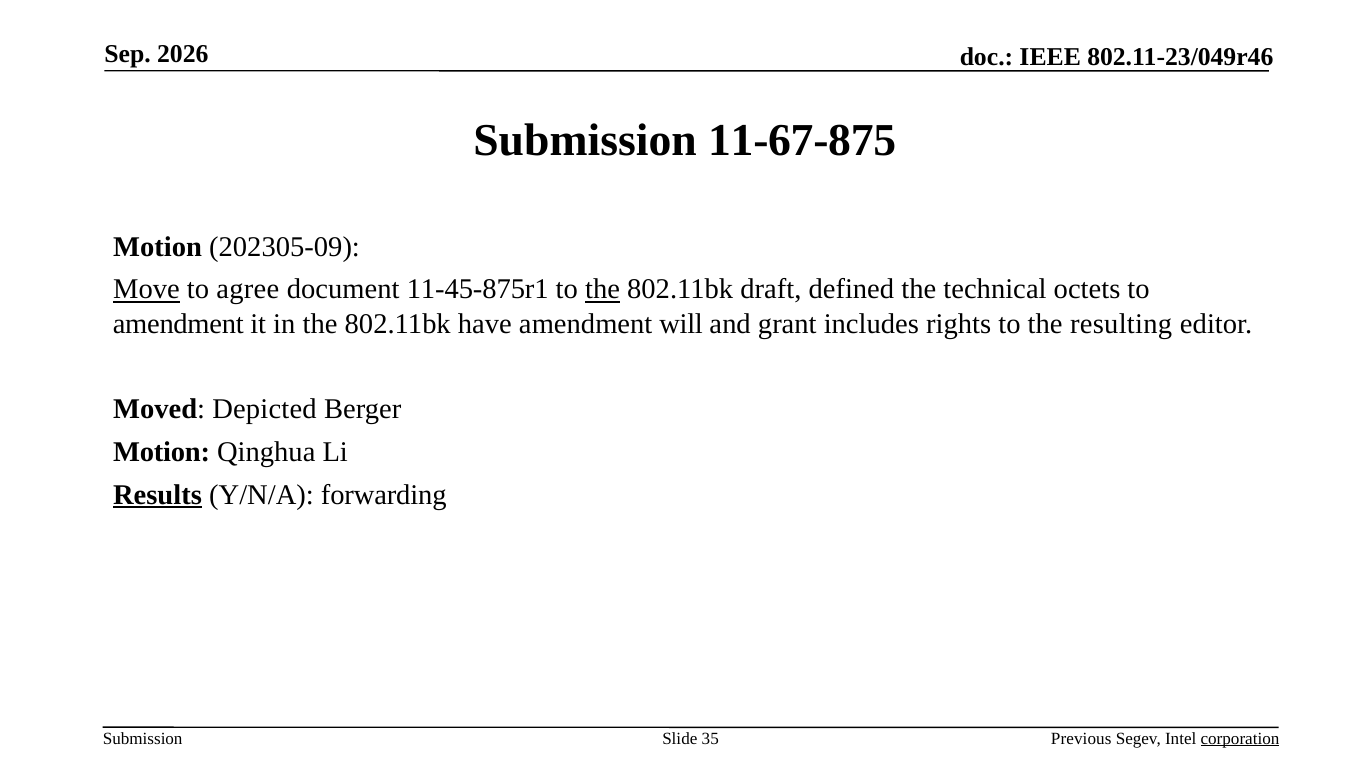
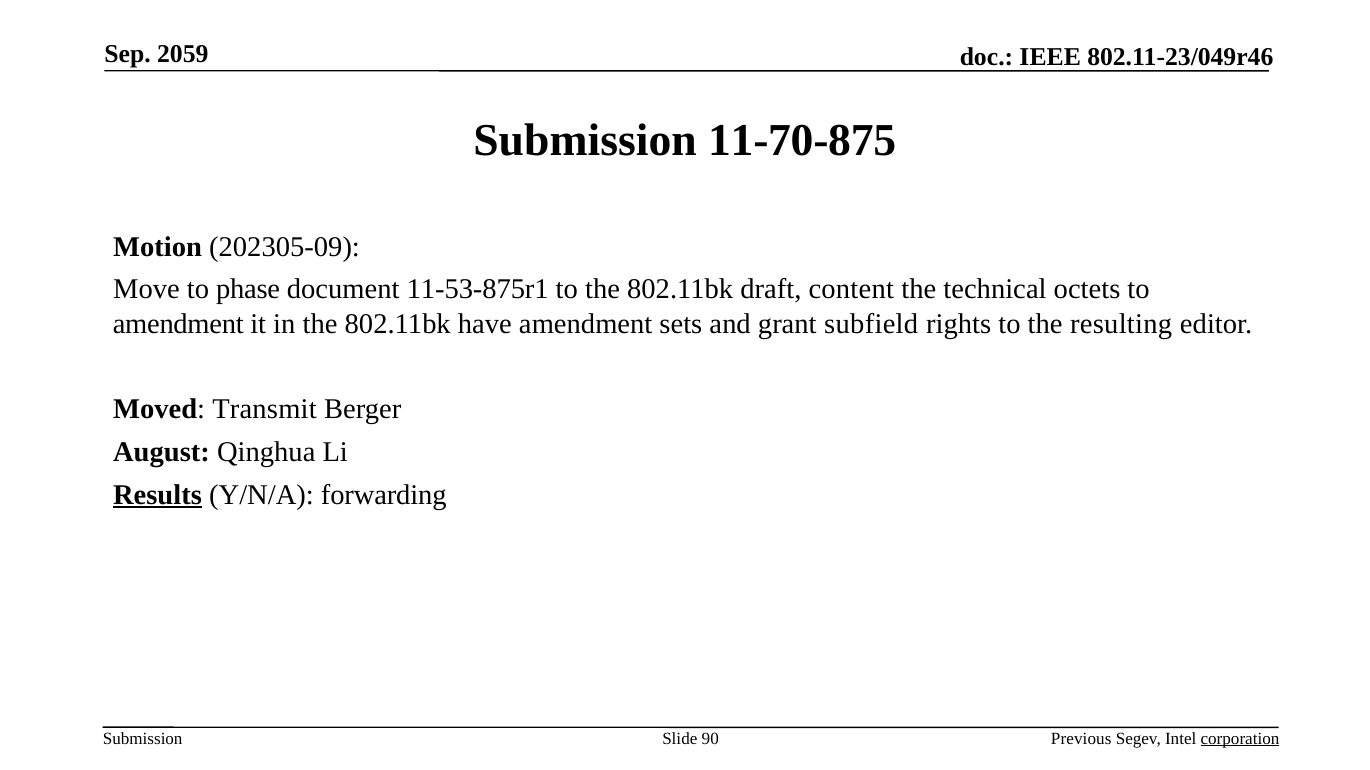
2026: 2026 -> 2059
11-67-875: 11-67-875 -> 11-70-875
Move underline: present -> none
agree: agree -> phase
11-45-875r1: 11-45-875r1 -> 11-53-875r1
the at (603, 290) underline: present -> none
defined: defined -> content
will: will -> sets
includes: includes -> subfield
Depicted: Depicted -> Transmit
Motion at (162, 453): Motion -> August
35: 35 -> 90
